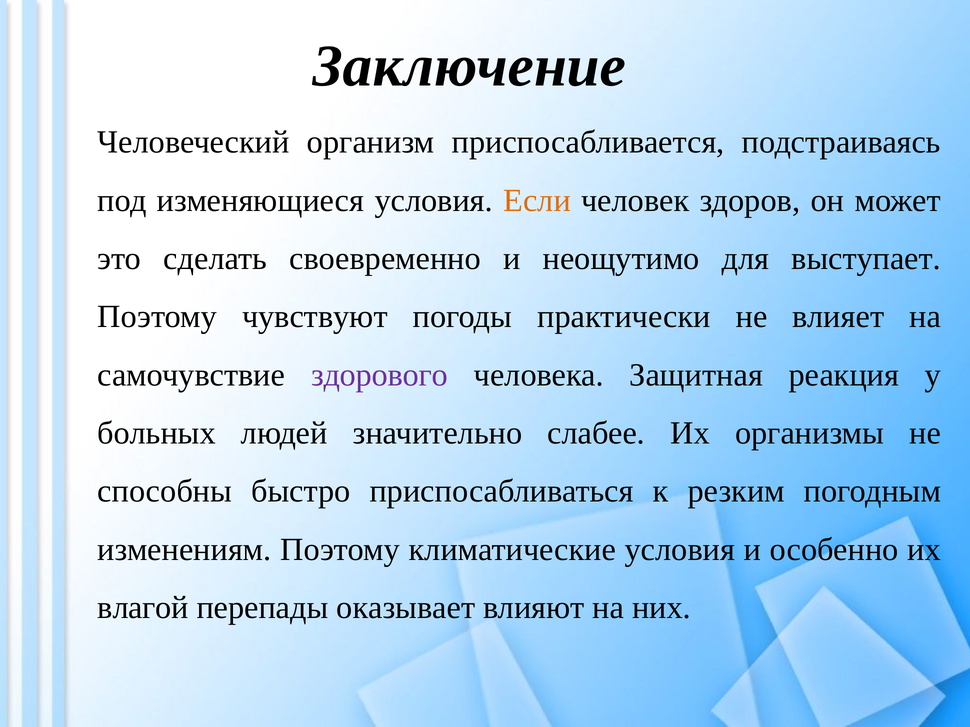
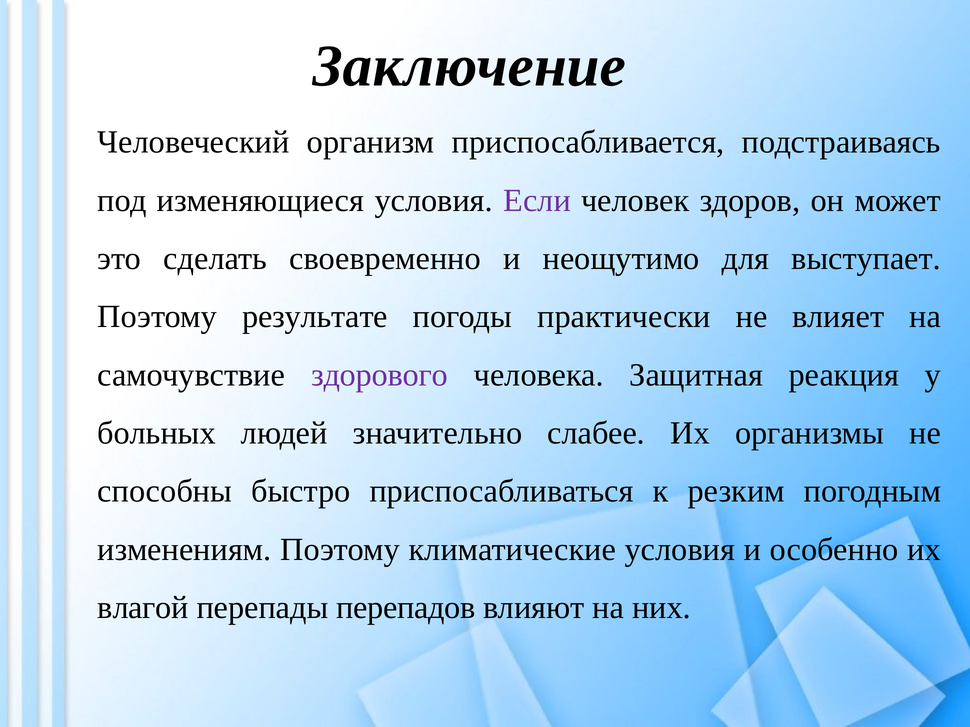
Если colour: orange -> purple
чувствуют: чувствуют -> результате
оказывает: оказывает -> перепадов
